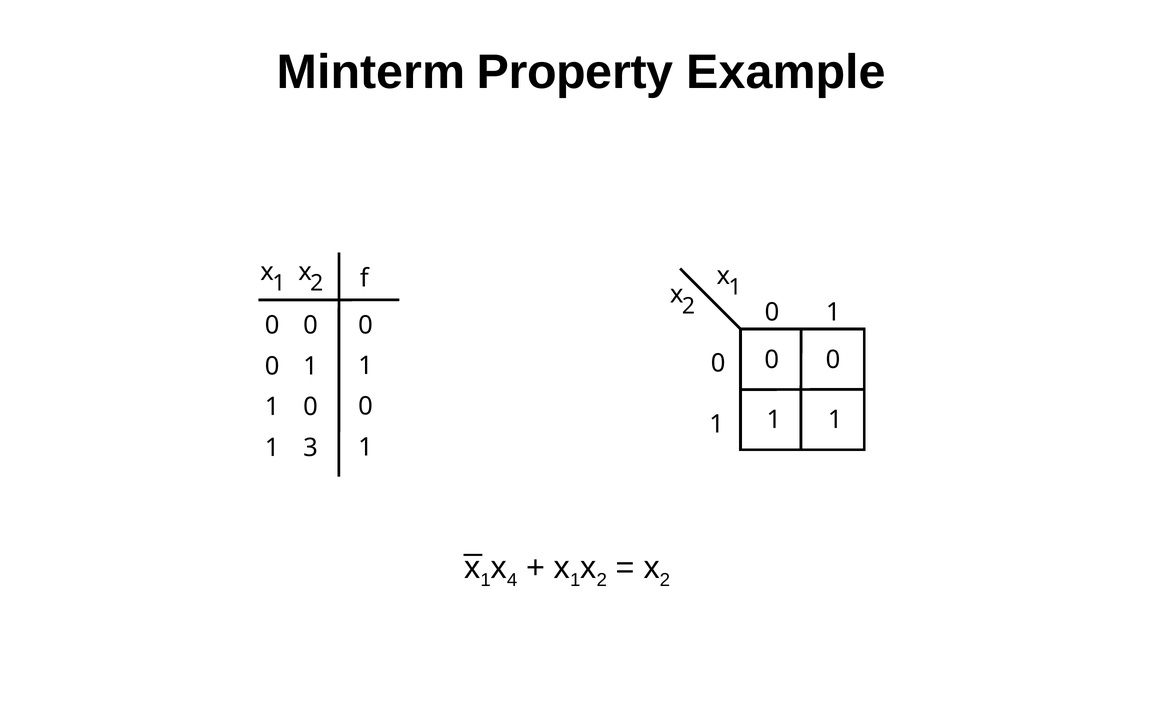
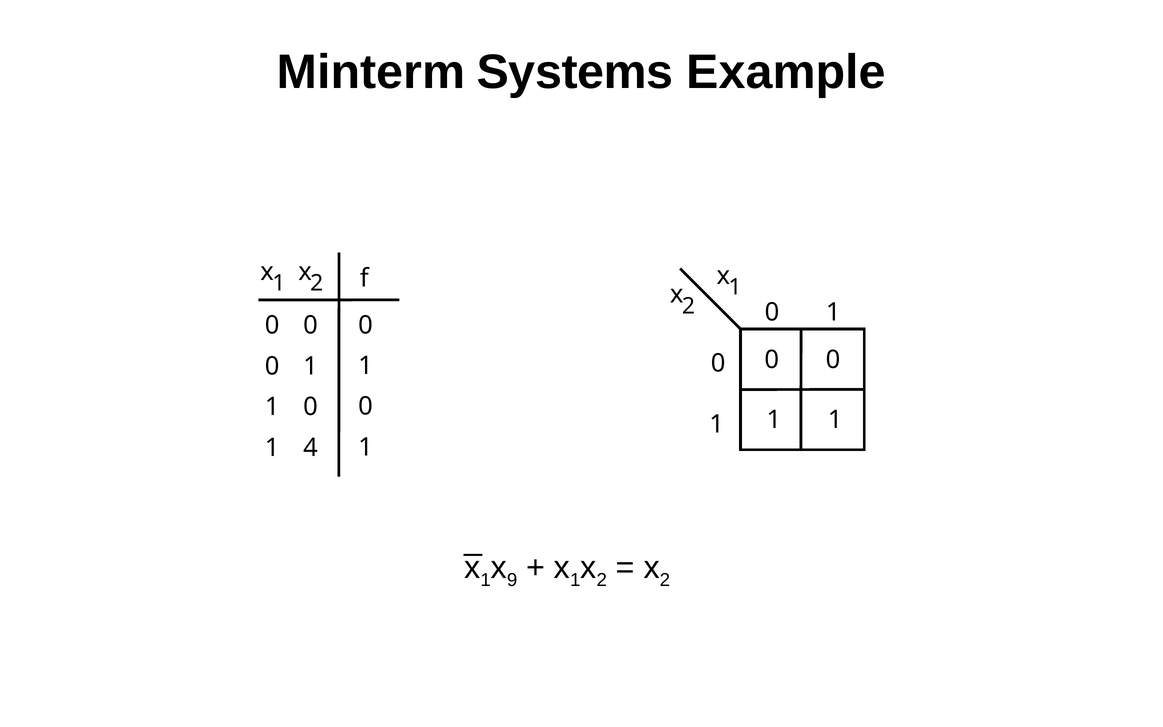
Property: Property -> Systems
3: 3 -> 4
4: 4 -> 9
